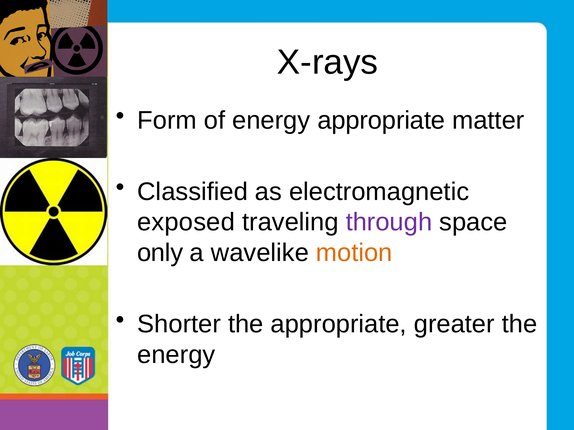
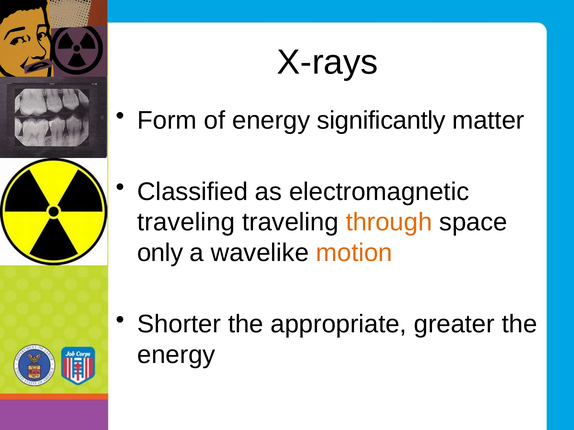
energy appropriate: appropriate -> significantly
exposed at (186, 222): exposed -> traveling
through colour: purple -> orange
